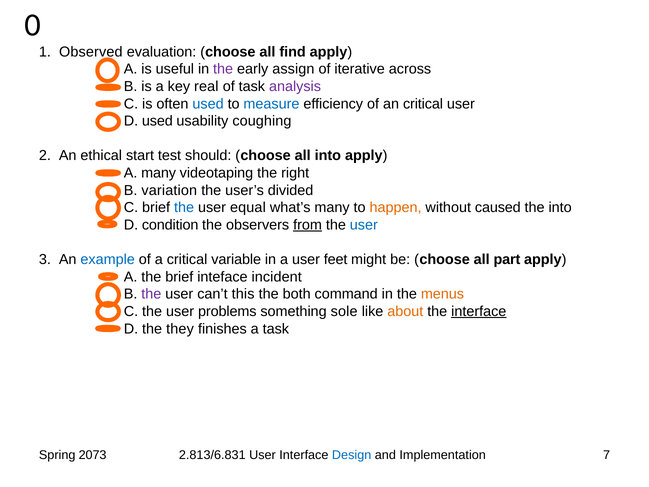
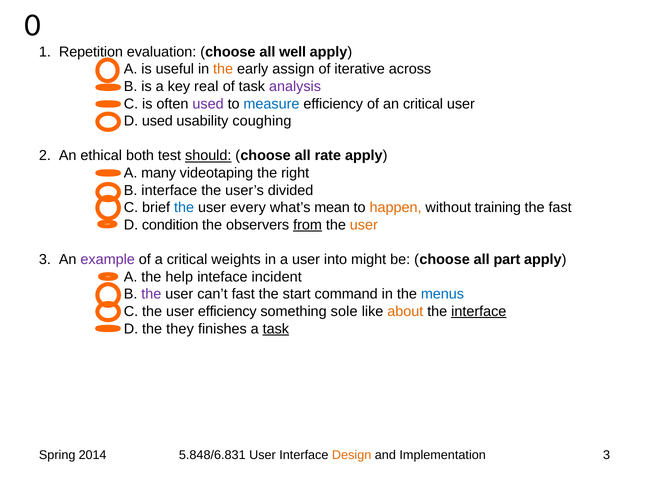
Observed: Observed -> Repetition
find: find -> well
the at (223, 69) colour: purple -> orange
used at (208, 104) colour: blue -> purple
start: start -> both
should underline: none -> present
all into: into -> rate
B variation: variation -> interface
equal: equal -> every
what’s many: many -> mean
caused: caused -> training
the into: into -> fast
user at (364, 225) colour: blue -> orange
example colour: blue -> purple
variable: variable -> weights
feet: feet -> into
the brief: brief -> help
can’t this: this -> fast
both: both -> start
menus colour: orange -> blue
user problems: problems -> efficiency
task at (276, 329) underline: none -> present
2073: 2073 -> 2014
2.813/6.831: 2.813/6.831 -> 5.848/6.831
Design colour: blue -> orange
Implementation 7: 7 -> 3
